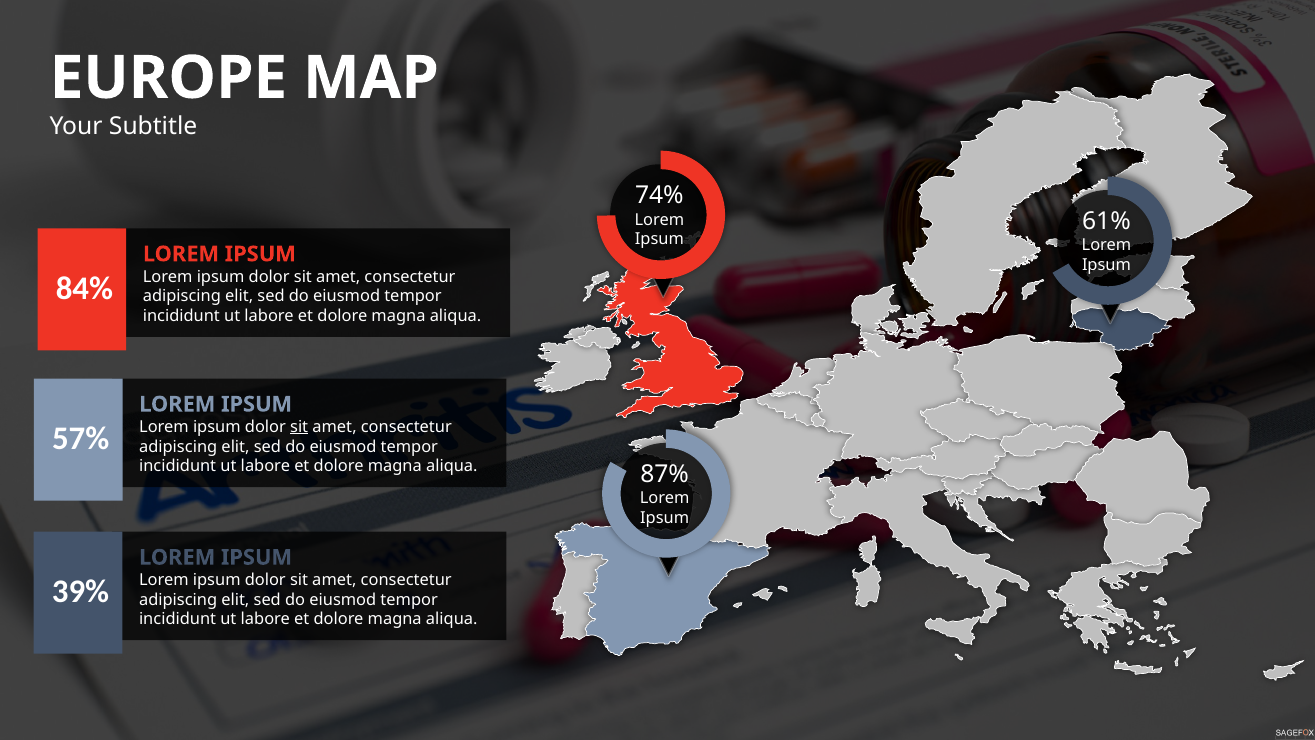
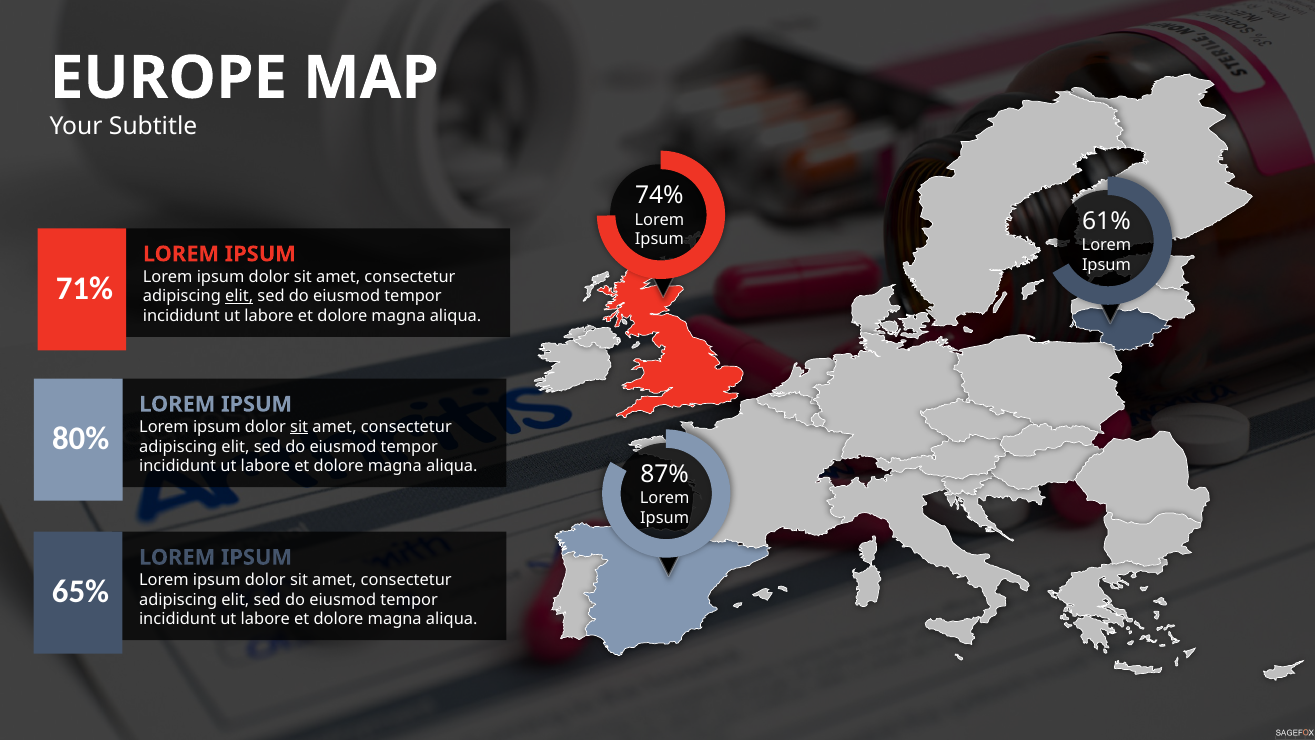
84%: 84% -> 71%
elit at (239, 296) underline: none -> present
57%: 57% -> 80%
39%: 39% -> 65%
